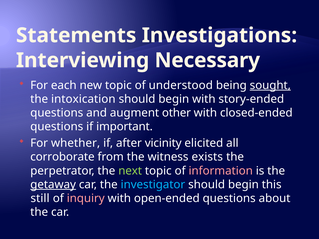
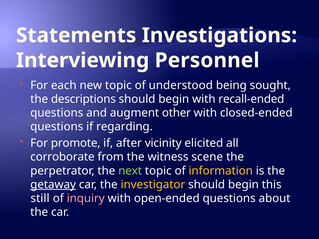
Necessary: Necessary -> Personnel
sought underline: present -> none
intoxication: intoxication -> descriptions
story-ended: story-ended -> recall-ended
important: important -> regarding
whether: whether -> promote
exists: exists -> scene
information colour: pink -> yellow
investigator colour: light blue -> yellow
